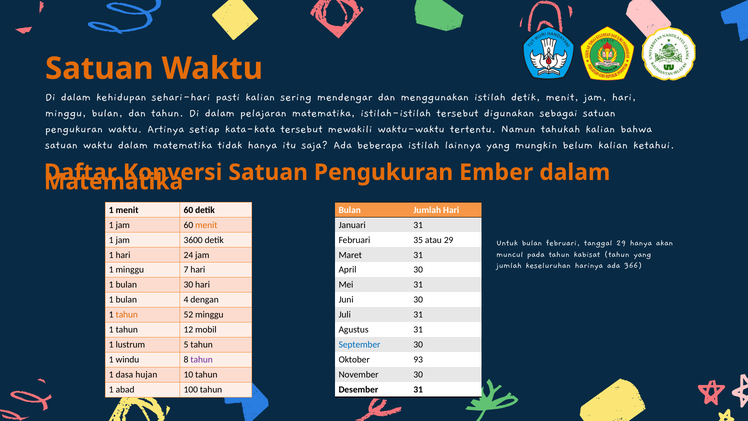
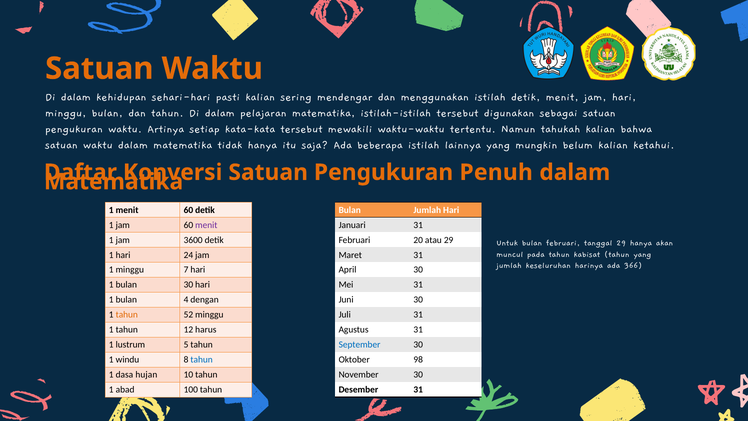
Ember: Ember -> Penuh
menit at (206, 225) colour: orange -> purple
35: 35 -> 20
mobil: mobil -> harus
tahun at (202, 360) colour: purple -> blue
93: 93 -> 98
